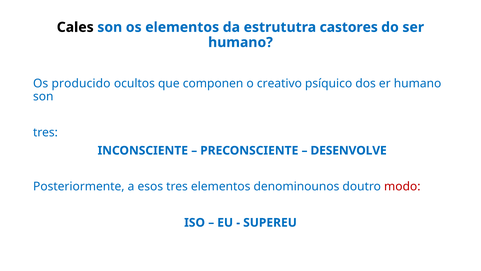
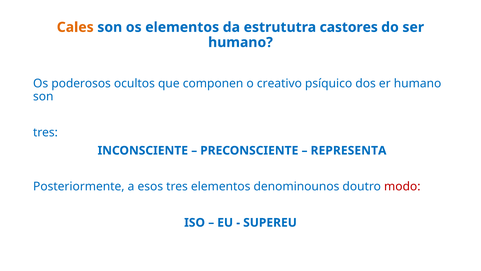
Cales colour: black -> orange
producido: producido -> poderosos
DESENVOLVE: DESENVOLVE -> REPRESENTA
